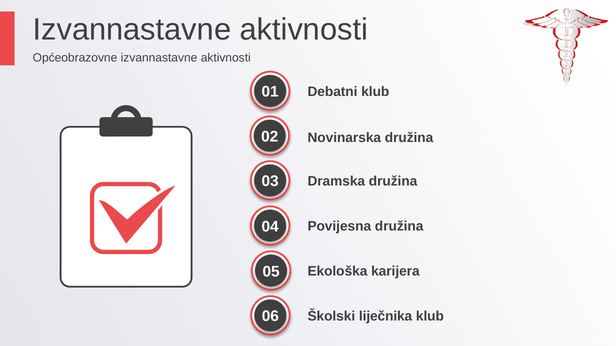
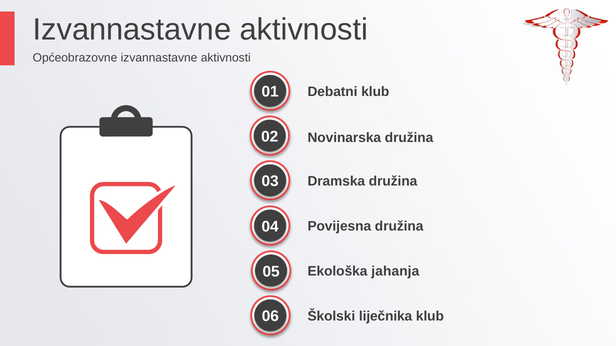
karijera: karijera -> jahanja
